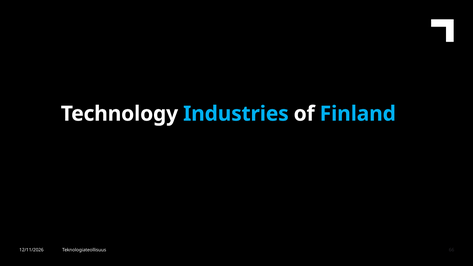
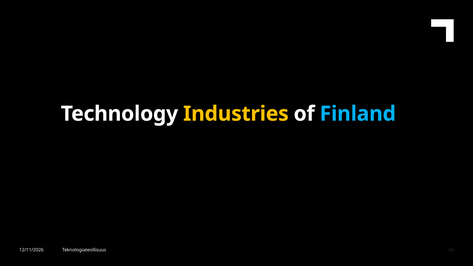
Industries colour: light blue -> yellow
